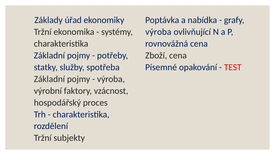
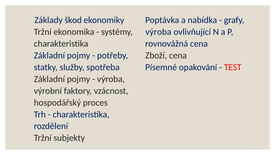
úřad: úřad -> škod
